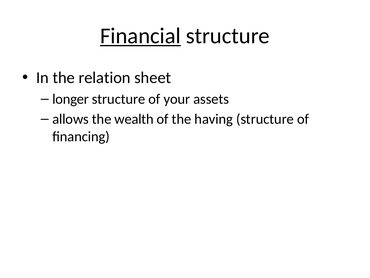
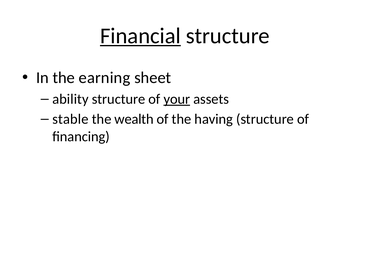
relation: relation -> earning
longer: longer -> ability
your underline: none -> present
allows: allows -> stable
